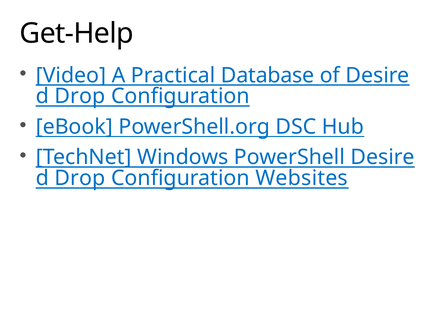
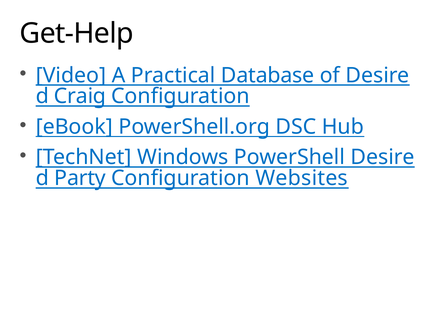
Drop at (80, 96): Drop -> Craig
Drop at (80, 178): Drop -> Party
